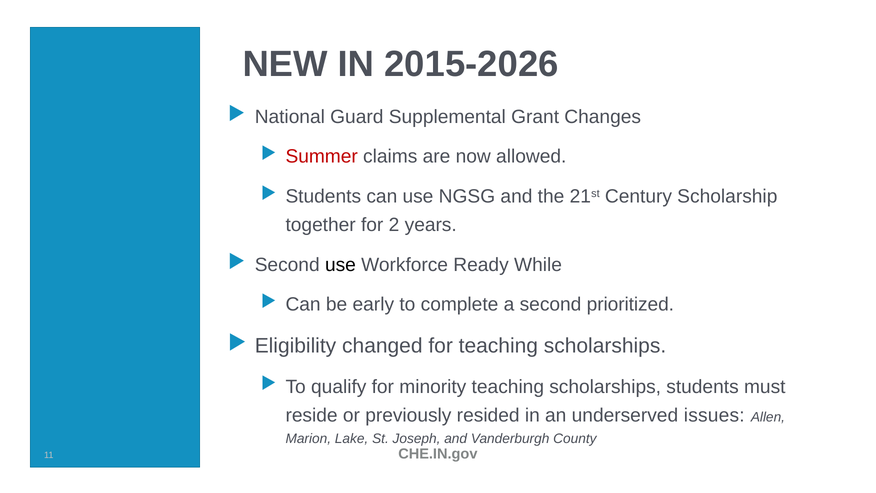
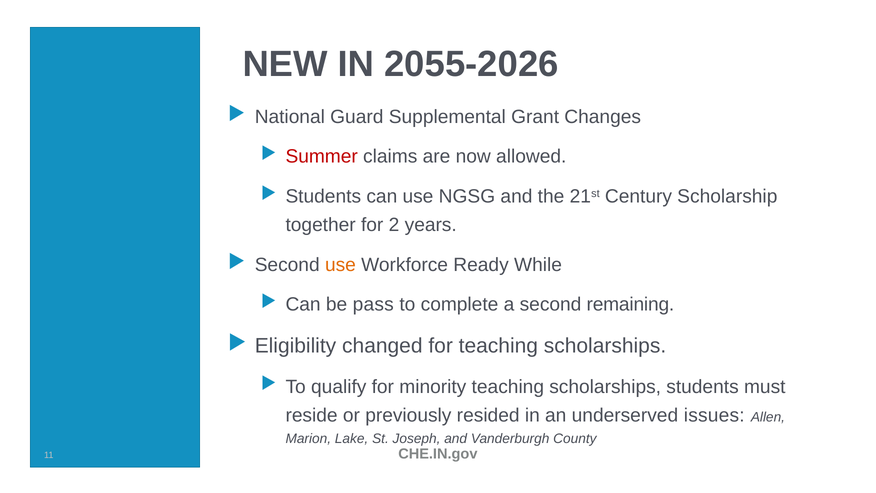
2015-2026: 2015-2026 -> 2055-2026
use at (340, 265) colour: black -> orange
early: early -> pass
prioritized: prioritized -> remaining
